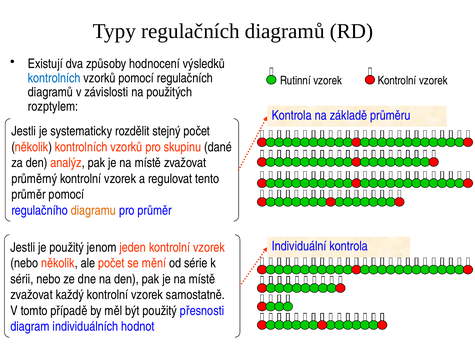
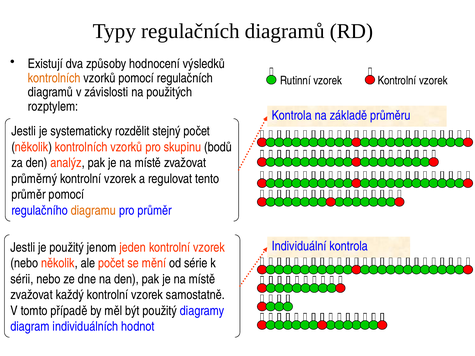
kontrolních at (54, 78) colour: blue -> orange
dané: dané -> bodů
přesnosti: přesnosti -> diagramy
